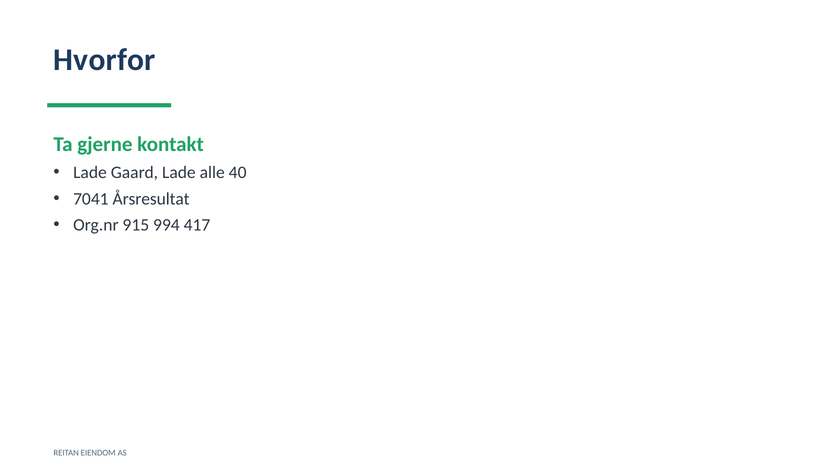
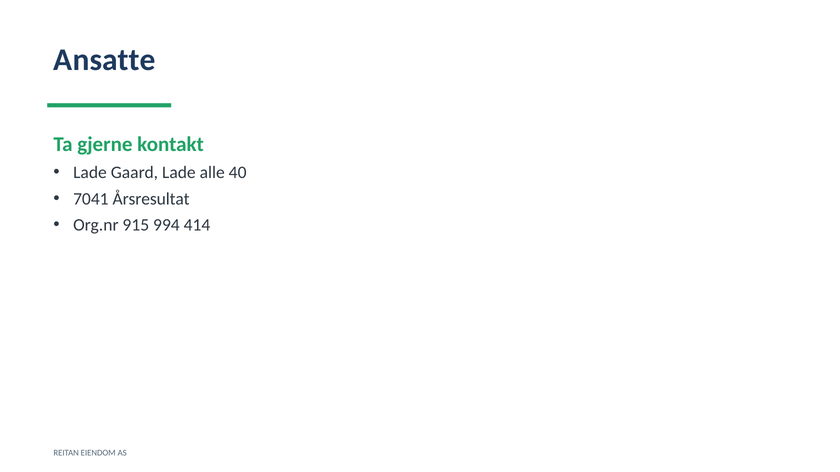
Hvorfor: Hvorfor -> Ansatte
417: 417 -> 414
